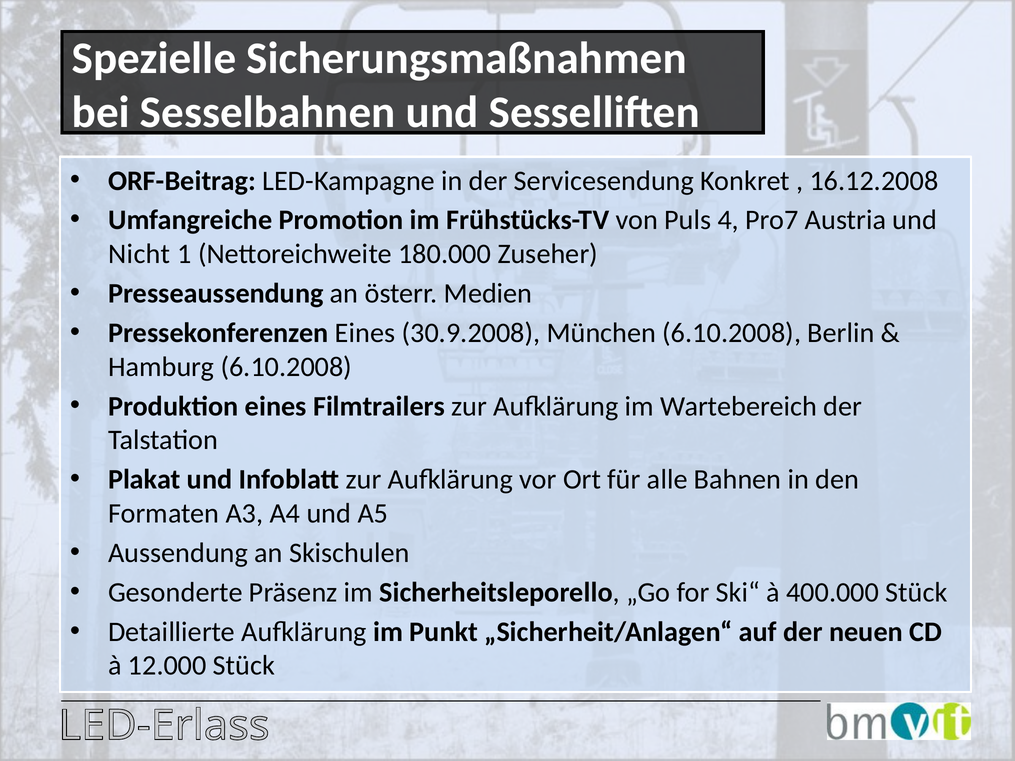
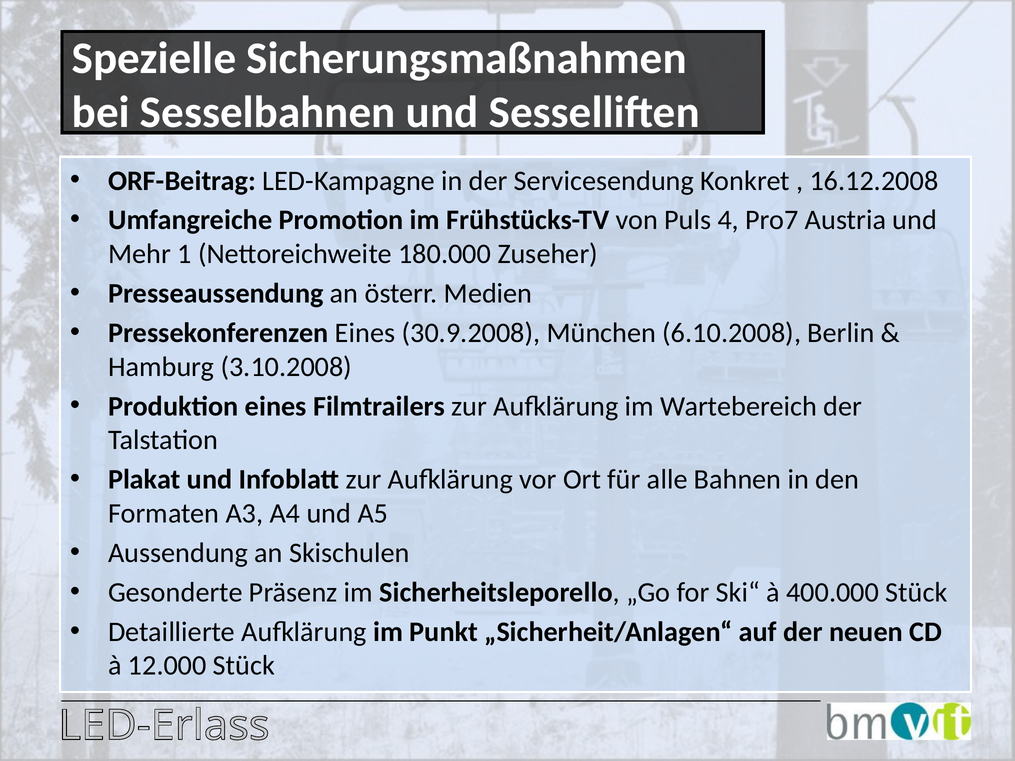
Nicht: Nicht -> Mehr
Hamburg 6.10.2008: 6.10.2008 -> 3.10.2008
